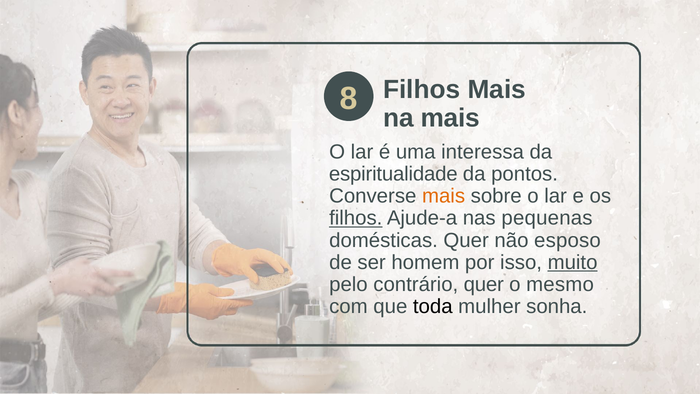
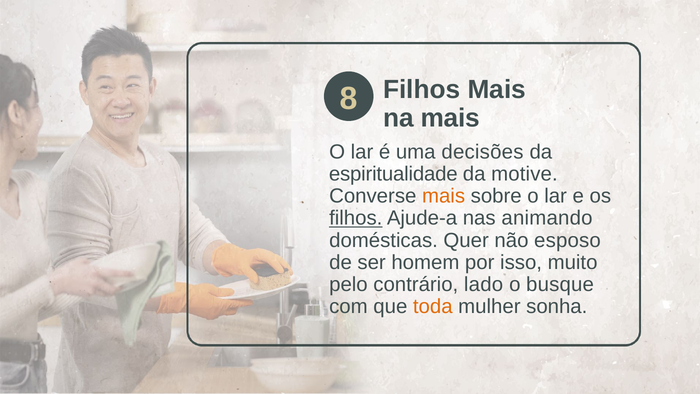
interessa: interessa -> decisões
pontos: pontos -> motive
pequenas: pequenas -> animando
muito underline: present -> none
contrário quer: quer -> lado
mesmo: mesmo -> busque
toda colour: black -> orange
